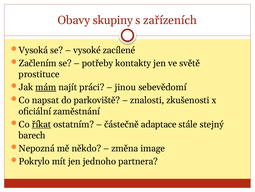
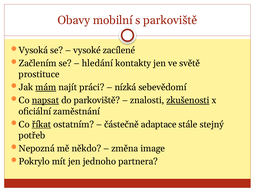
skupiny: skupiny -> mobilní
s zařízeních: zařízeních -> parkoviště
potřeby: potřeby -> hledání
jinou: jinou -> nízká
napsat underline: none -> present
zkušenosti underline: none -> present
barech: barech -> potřeb
